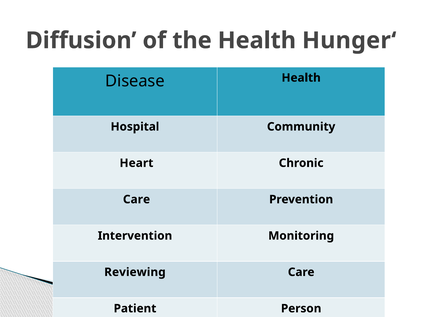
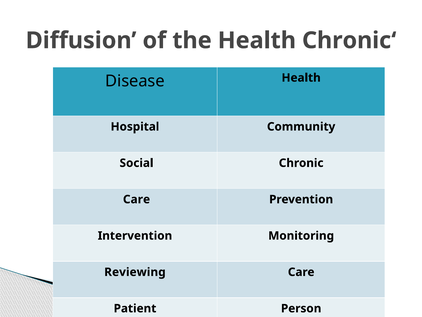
Health Hunger: Hunger -> Chronic
Heart: Heart -> Social
